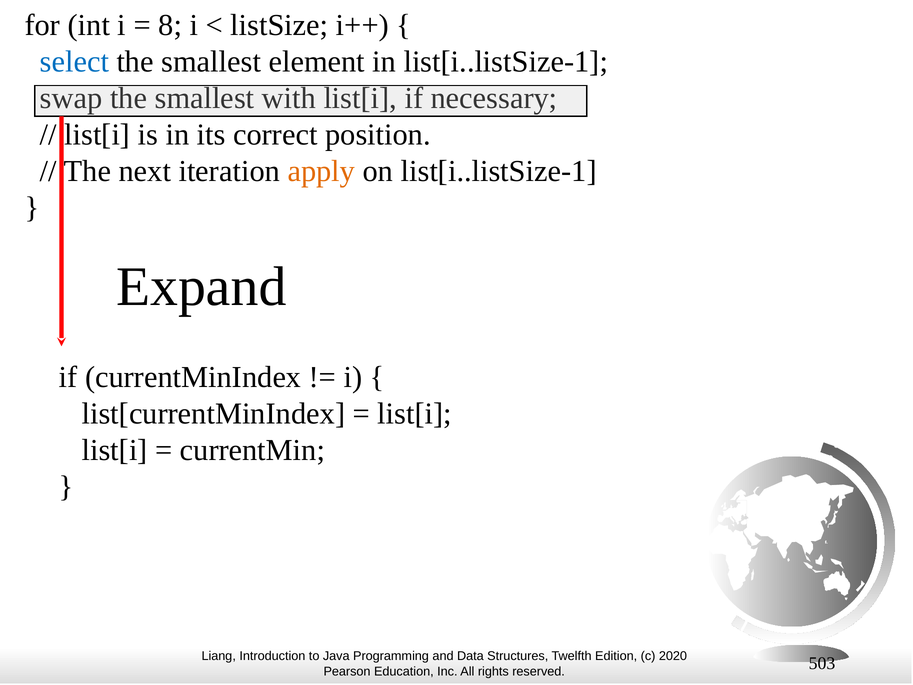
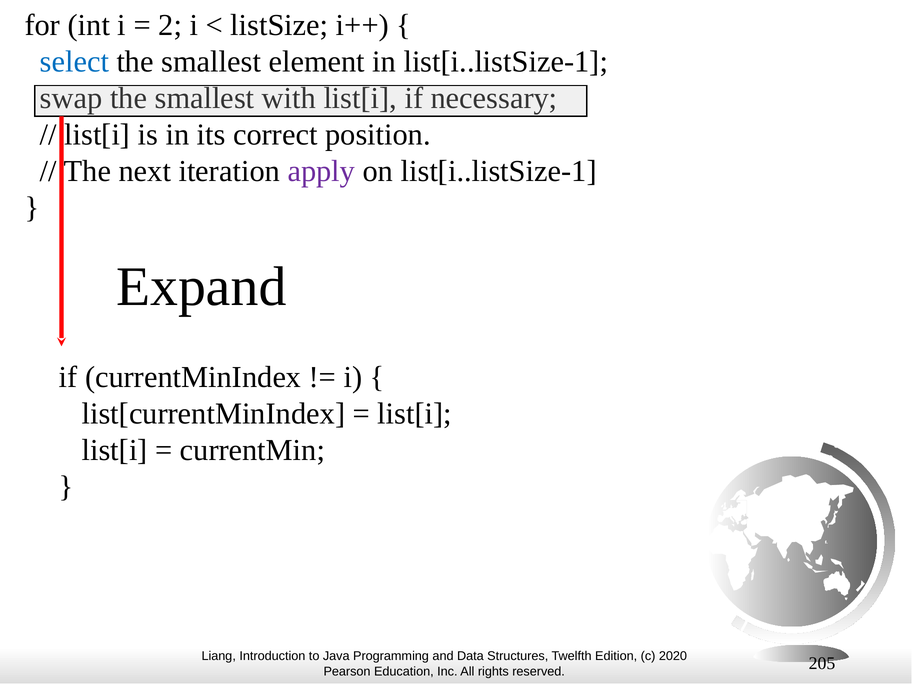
8: 8 -> 2
apply colour: orange -> purple
503: 503 -> 205
